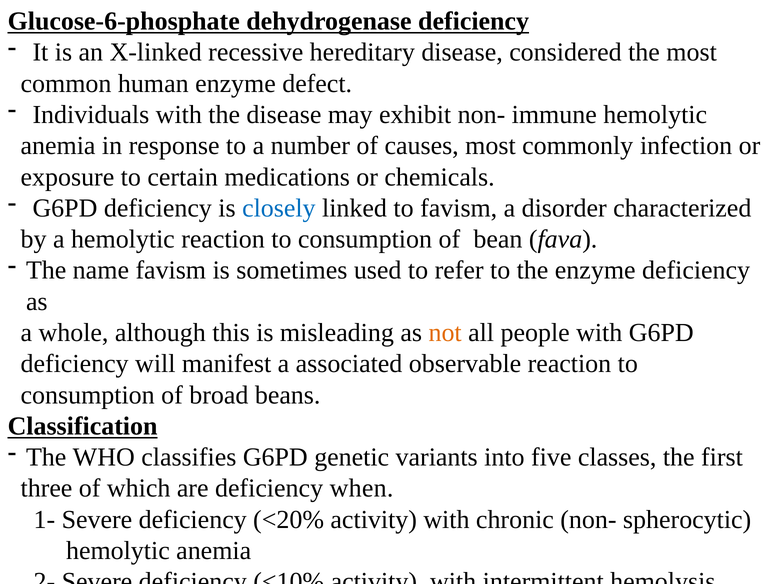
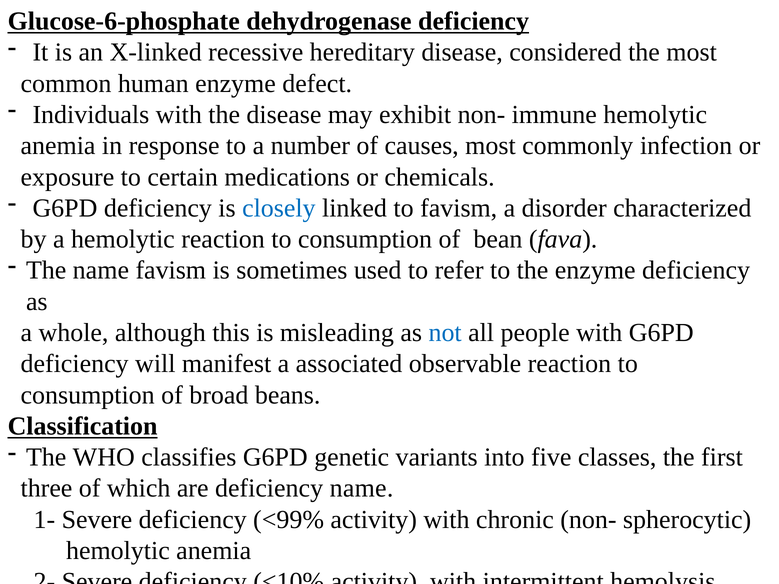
not colour: orange -> blue
deficiency when: when -> name
<20%: <20% -> <99%
